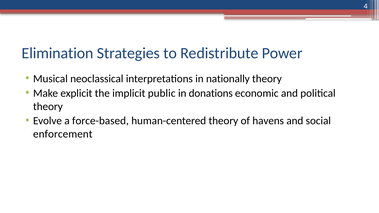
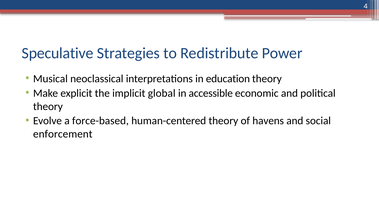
Elimination: Elimination -> Speculative
nationally: nationally -> education
public: public -> global
donations: donations -> accessible
